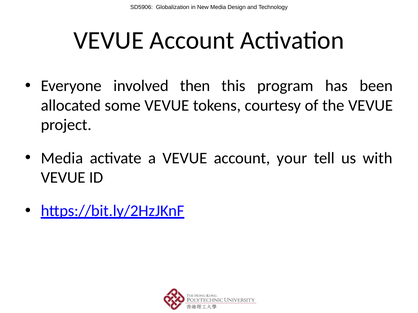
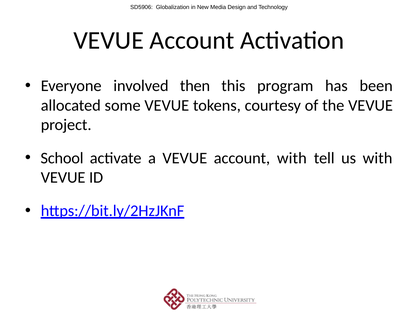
Media at (62, 158): Media -> School
account your: your -> with
